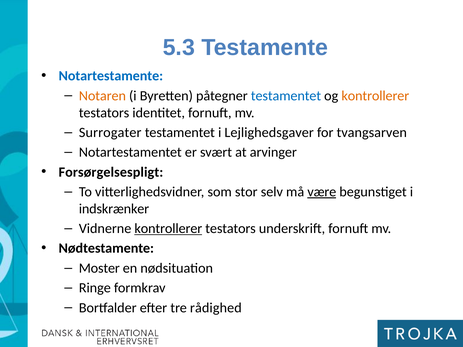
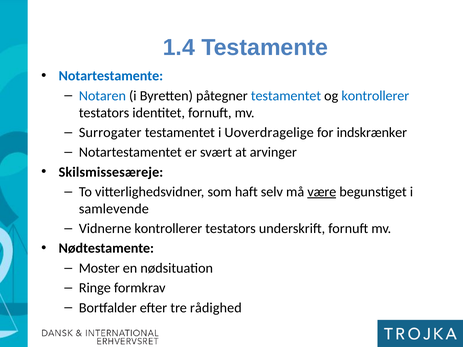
5.3: 5.3 -> 1.4
Notaren colour: orange -> blue
kontrollerer at (375, 96) colour: orange -> blue
Lejlighedsgaver: Lejlighedsgaver -> Uoverdragelige
tvangsarven: tvangsarven -> indskrænker
Forsørgelsespligt: Forsørgelsespligt -> Skilsmissesæreje
stor: stor -> haft
indskrænker: indskrænker -> samlevende
kontrollerer at (168, 229) underline: present -> none
